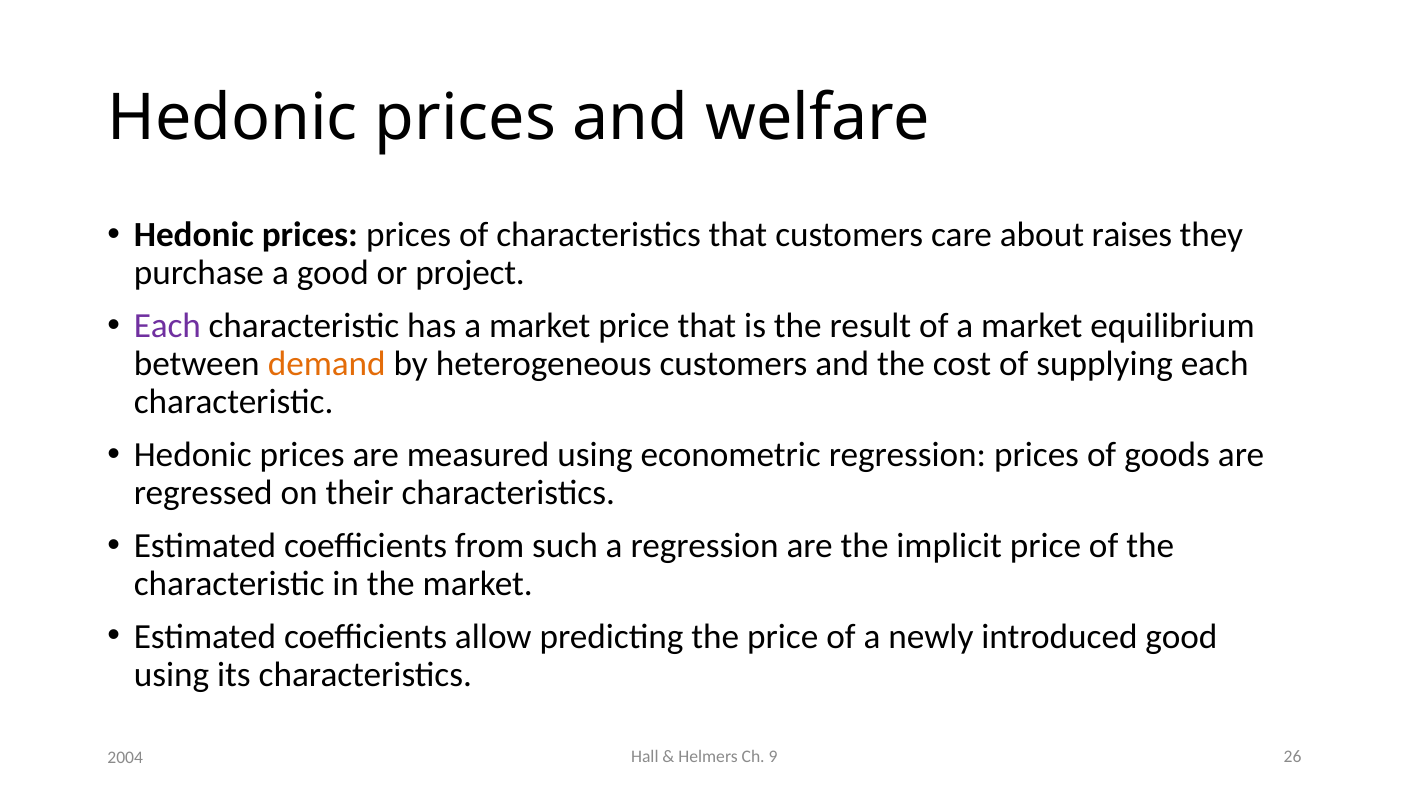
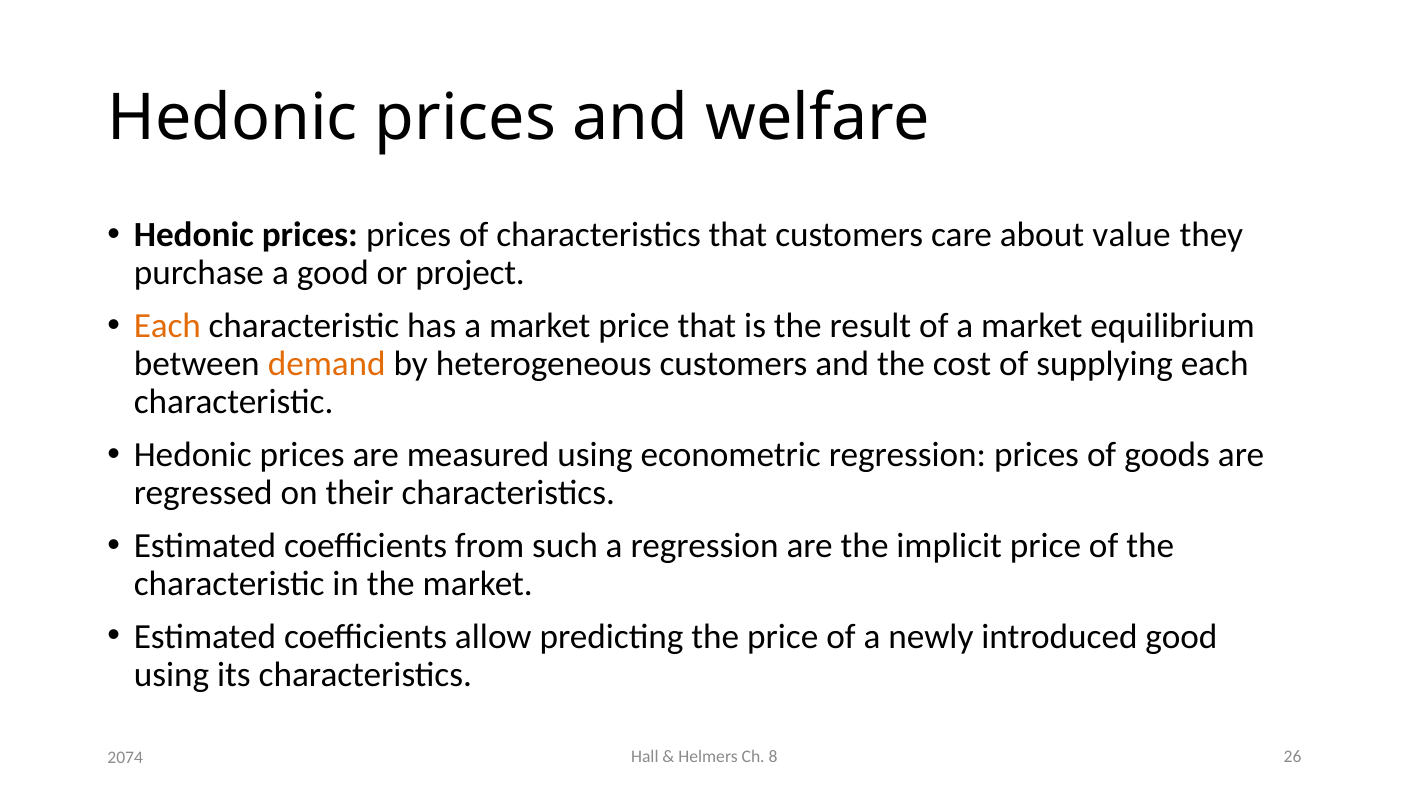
raises: raises -> value
Each at (167, 326) colour: purple -> orange
9: 9 -> 8
2004: 2004 -> 2074
